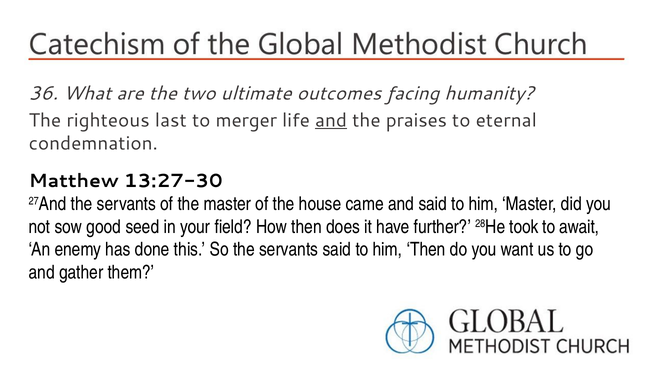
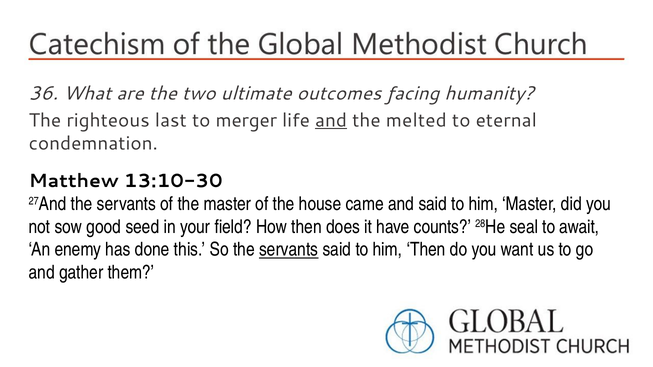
praises: praises -> melted
13:27-30: 13:27-30 -> 13:10-30
further: further -> counts
took: took -> seal
servants at (289, 250) underline: none -> present
